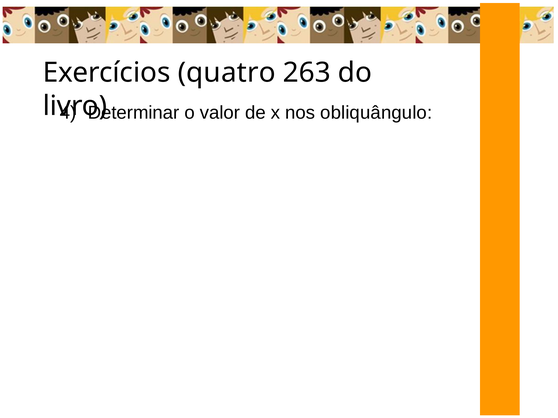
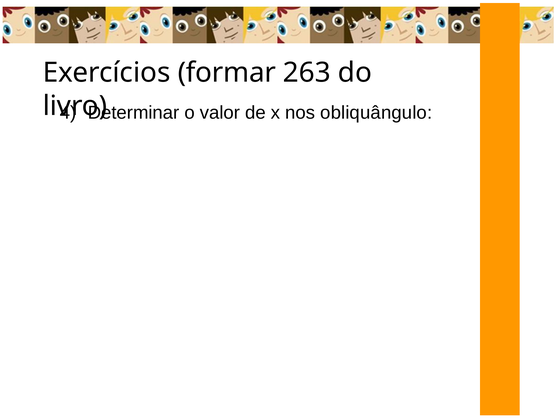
quatro: quatro -> formar
